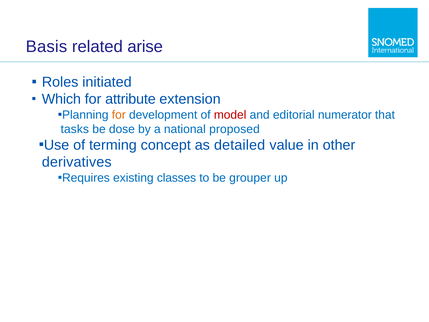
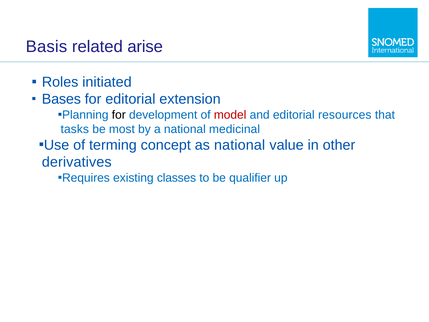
Which: Which -> Bases
for attribute: attribute -> editorial
for at (119, 115) colour: orange -> black
numerator: numerator -> resources
dose: dose -> most
proposed: proposed -> medicinal
as detailed: detailed -> national
grouper: grouper -> qualifier
